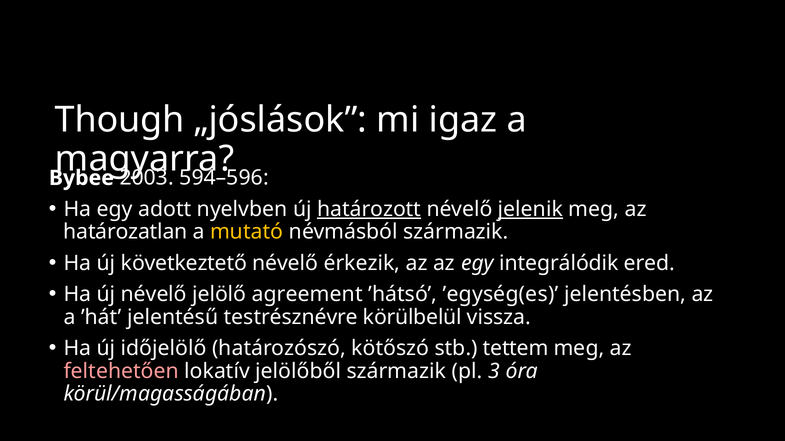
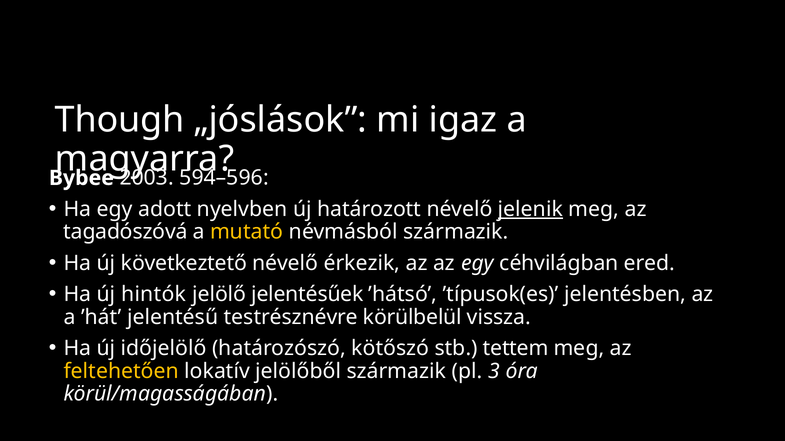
határozott underline: present -> none
határozatlan: határozatlan -> tagadószóvá
integrálódik: integrálódik -> céhvilágban
új névelő: névelő -> hintók
agreement: agreement -> jelentésűek
’egység(es: ’egység(es -> ’típusok(es
feltehetően colour: pink -> yellow
